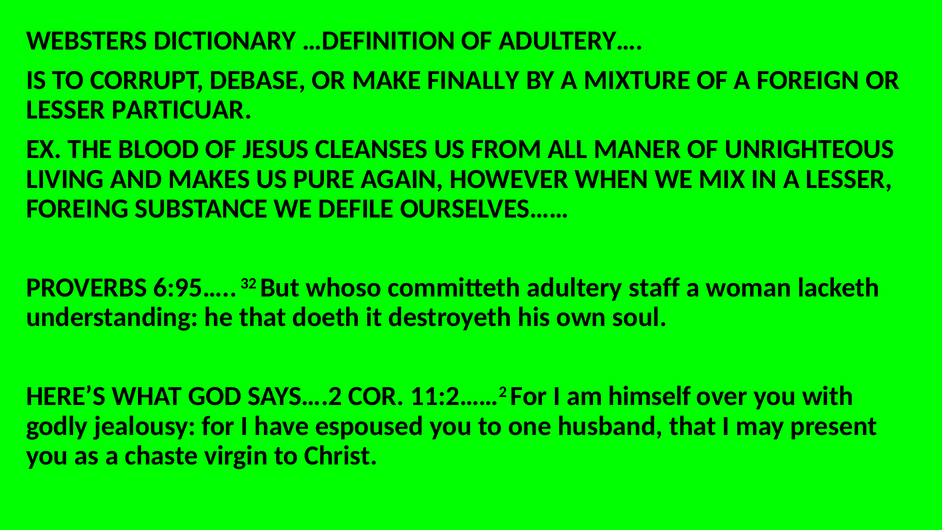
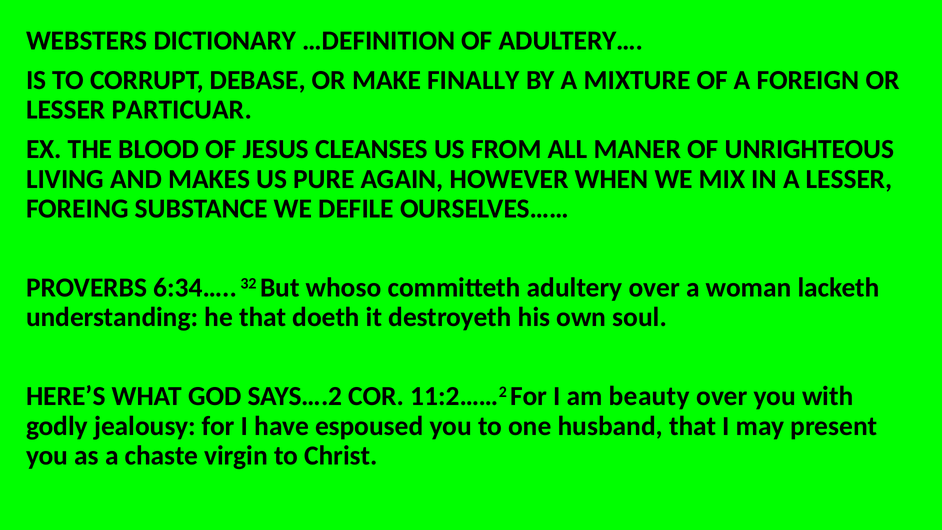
6:95…: 6:95… -> 6:34…
adultery staff: staff -> over
himself: himself -> beauty
